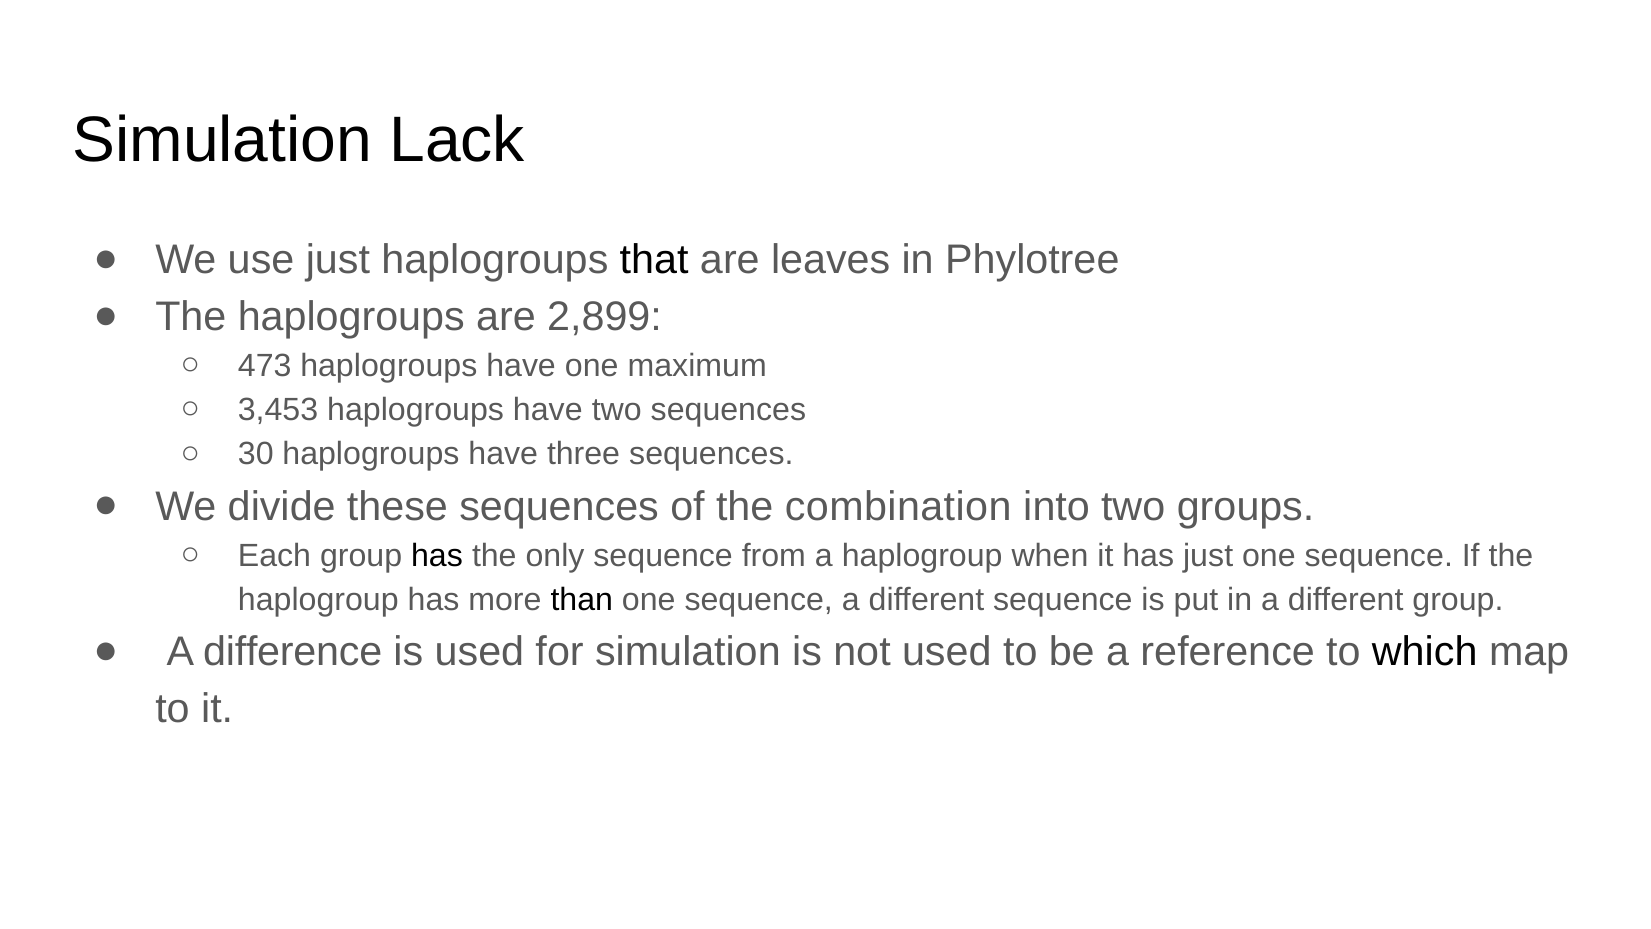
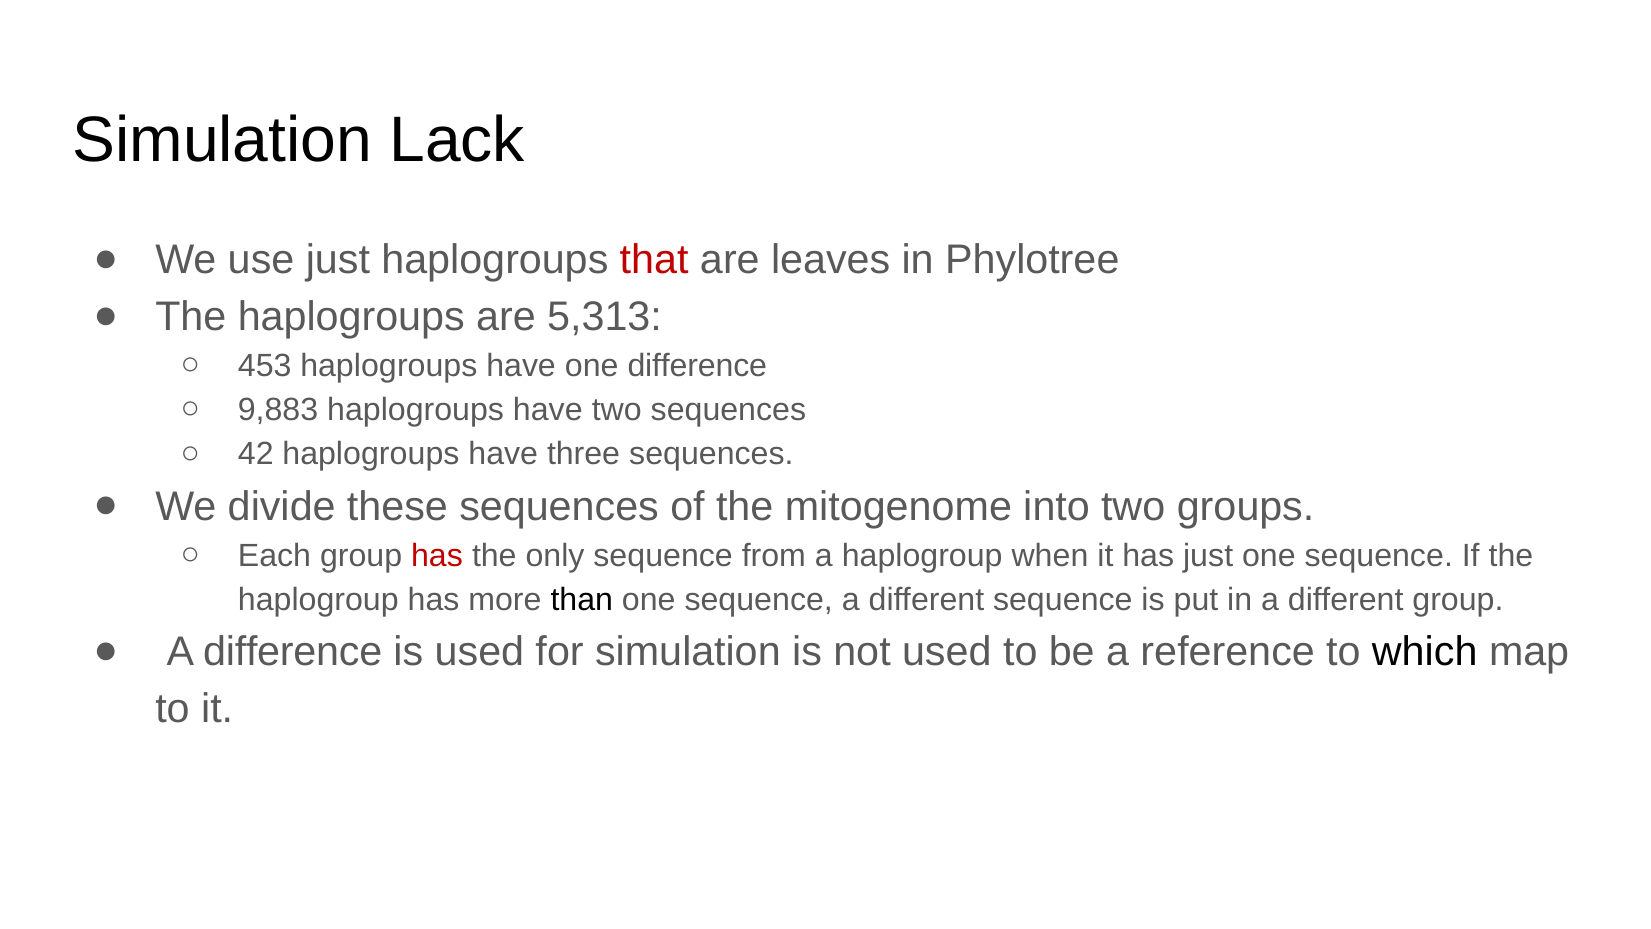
that colour: black -> red
2,899: 2,899 -> 5,313
473: 473 -> 453
one maximum: maximum -> difference
3,453: 3,453 -> 9,883
30: 30 -> 42
combination: combination -> mitogenome
has at (437, 555) colour: black -> red
